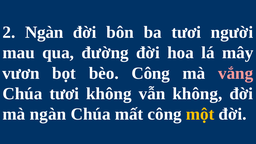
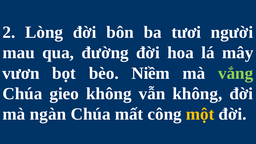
2 Ngàn: Ngàn -> Lòng
bèo Công: Công -> Niềm
vắng colour: pink -> light green
Chúa tươi: tươi -> gieo
